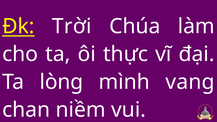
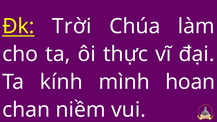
lòng: lòng -> kính
vang: vang -> hoan
